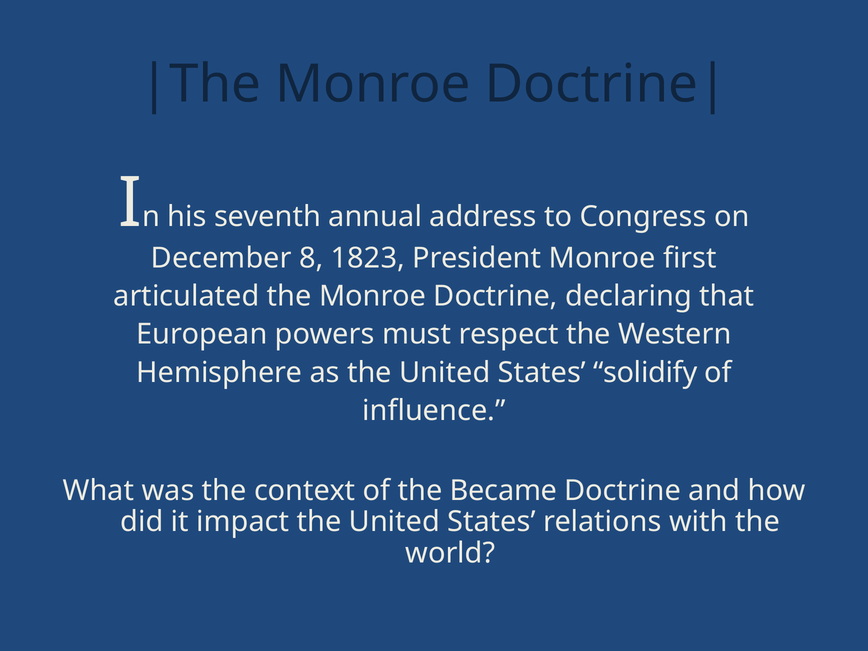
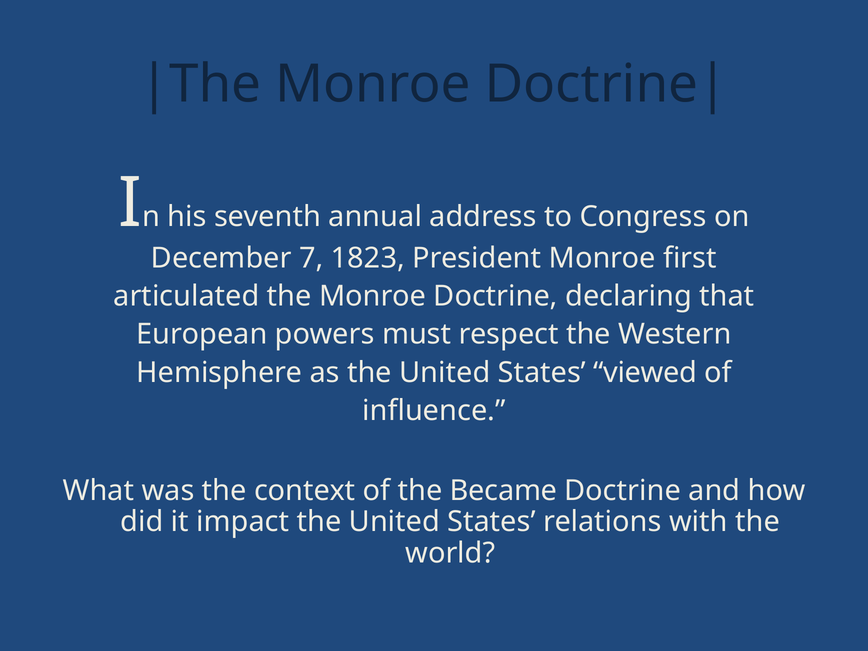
8: 8 -> 7
solidify: solidify -> viewed
